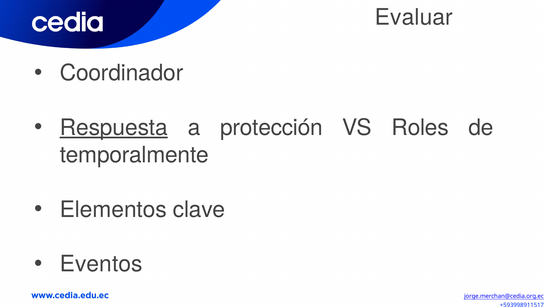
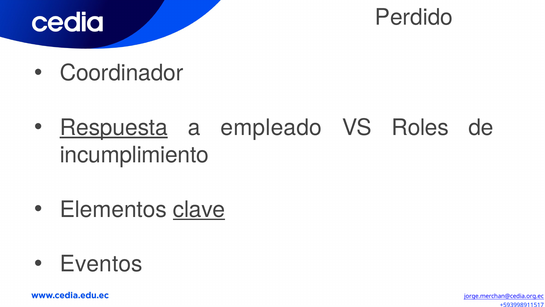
Evaluar: Evaluar -> Perdido
protección: protección -> empleado
temporalmente: temporalmente -> incumplimiento
clave underline: none -> present
